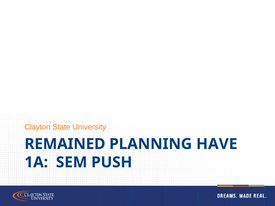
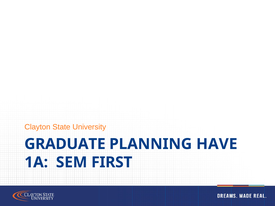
REMAINED: REMAINED -> GRADUATE
PUSH: PUSH -> FIRST
